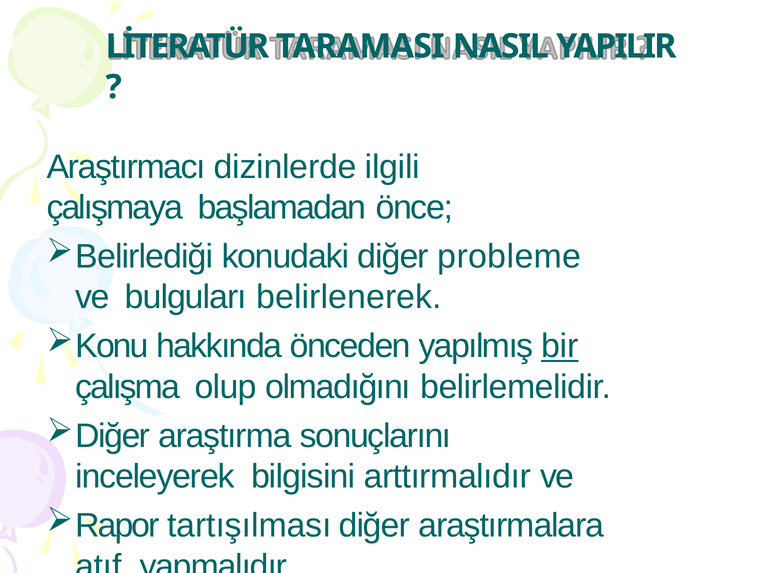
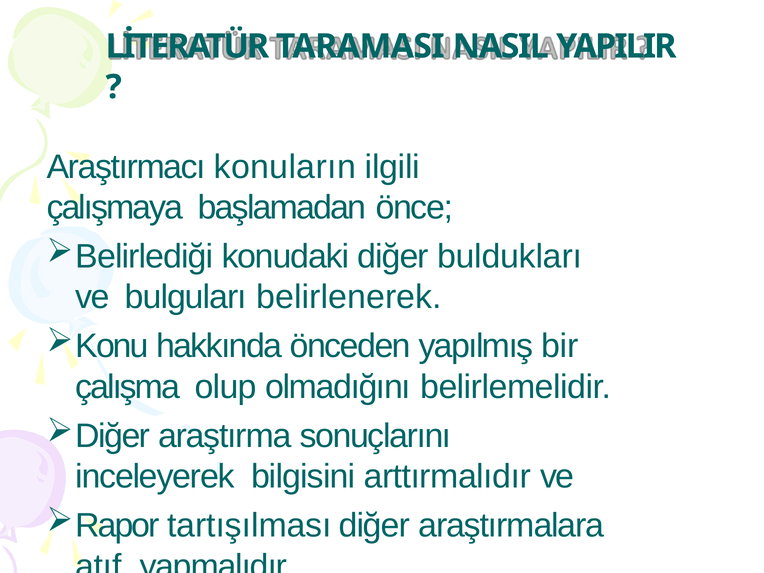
dizinlerde: dizinlerde -> konuların
probleme: probleme -> buldukları
bir underline: present -> none
